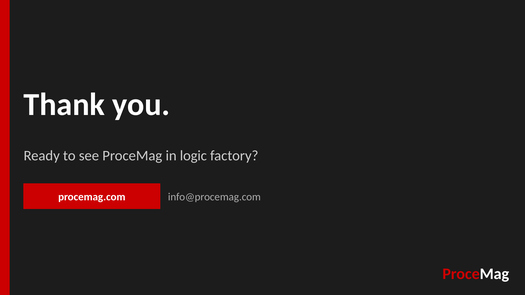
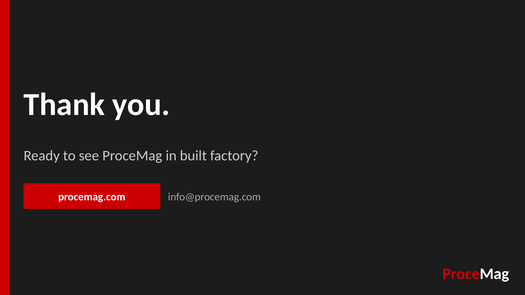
logic: logic -> built
